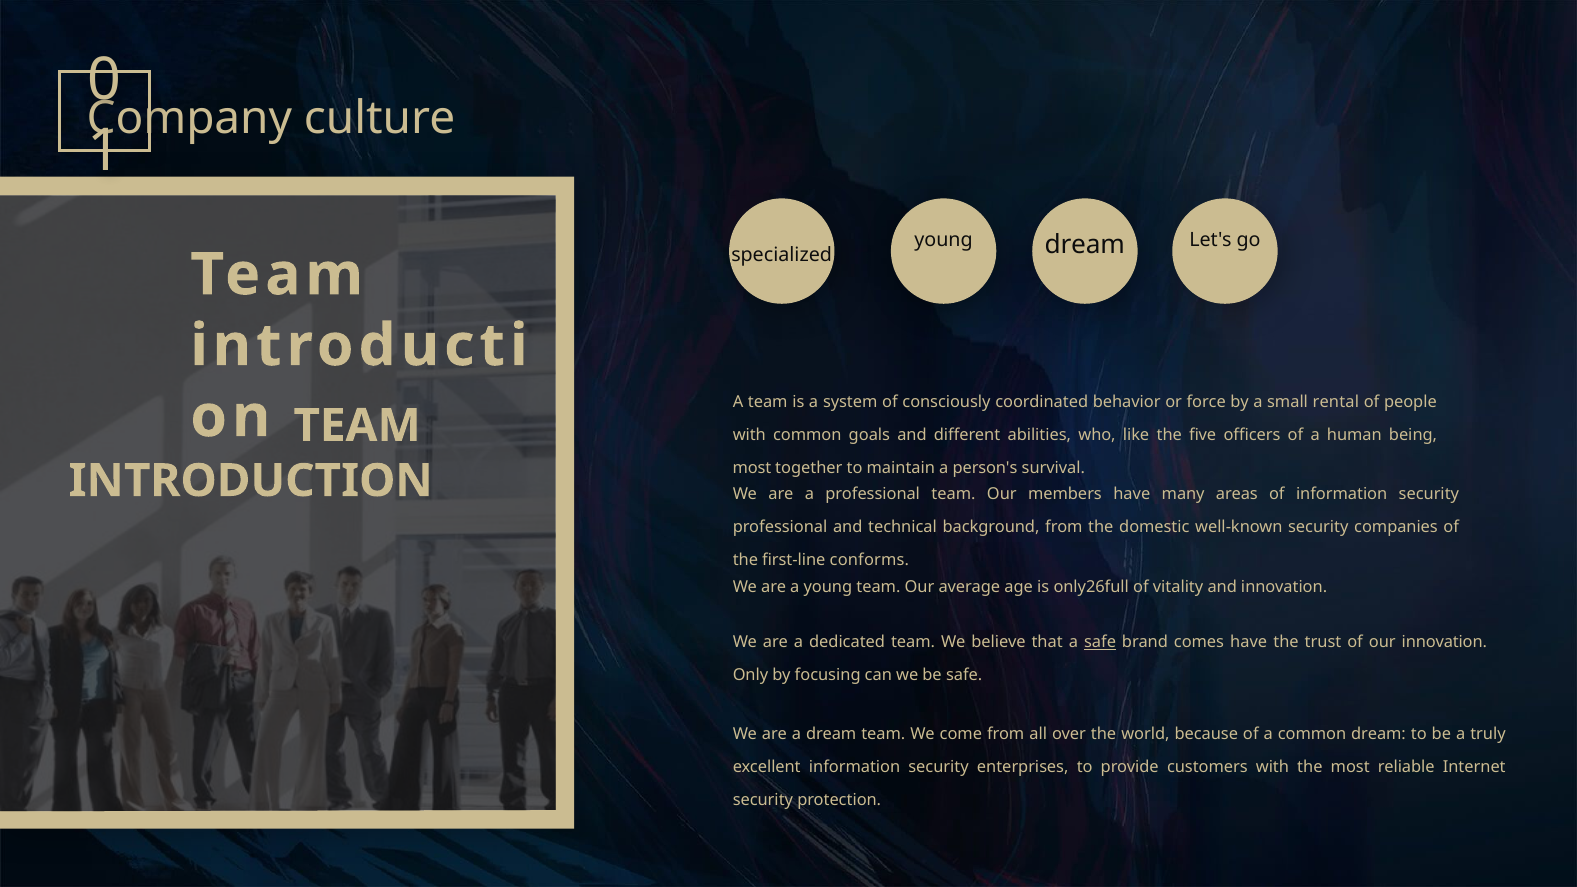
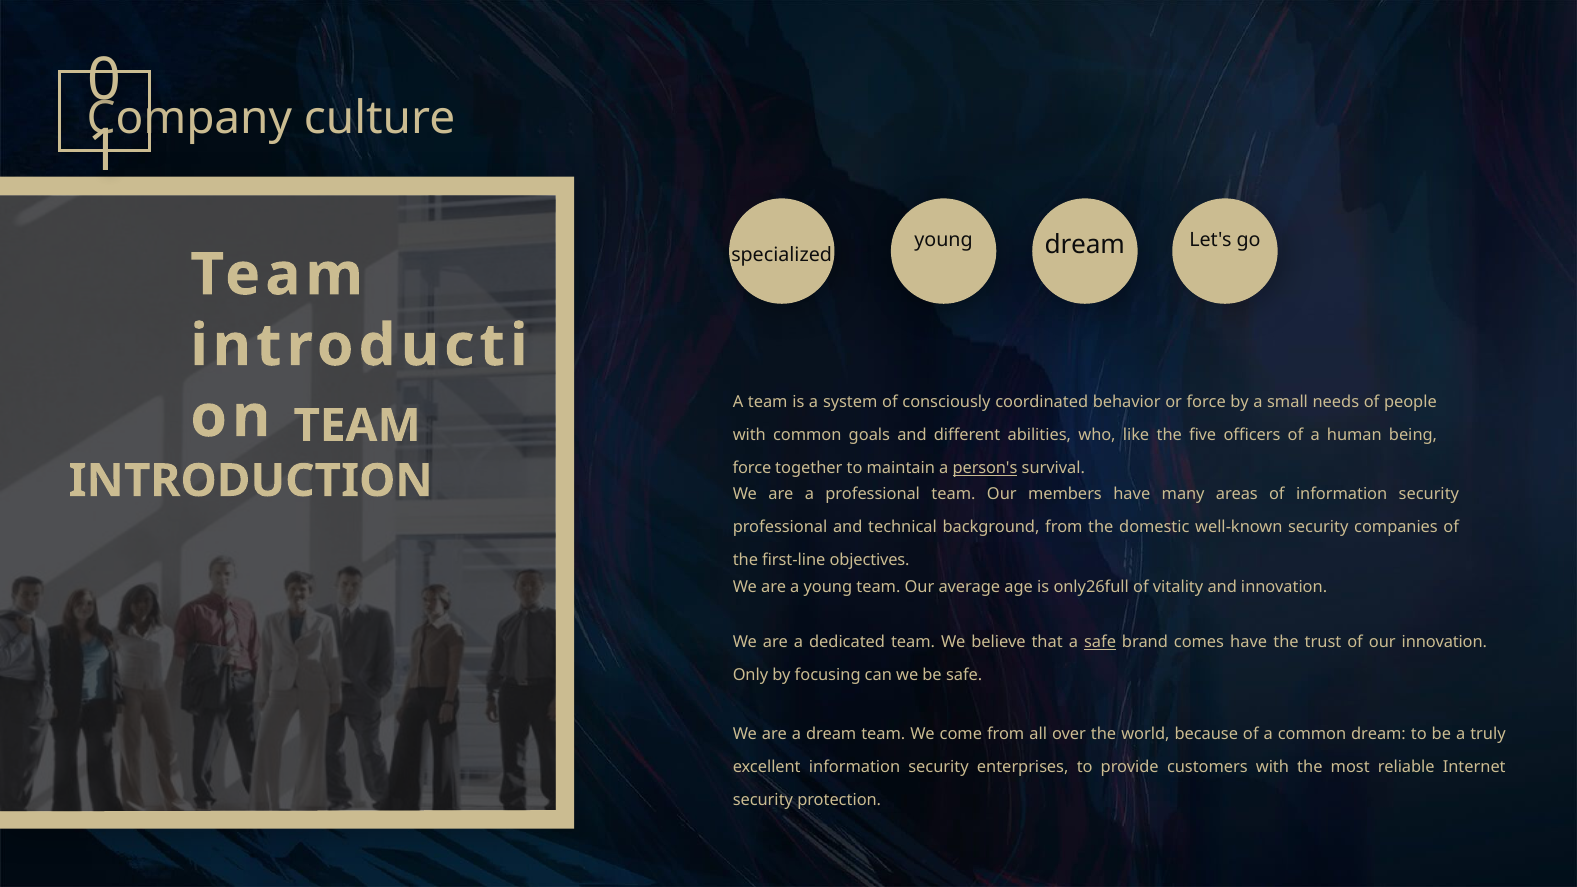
rental: rental -> needs
most at (752, 468): most -> force
person's underline: none -> present
conforms: conforms -> objectives
